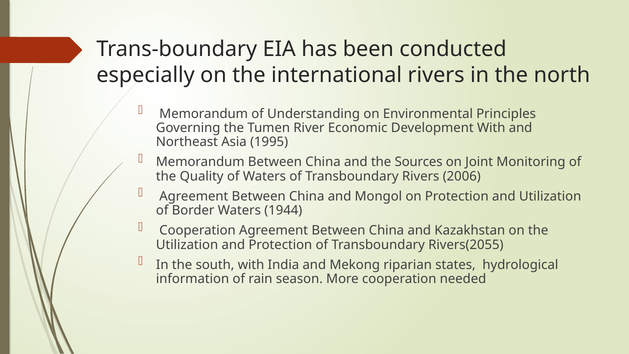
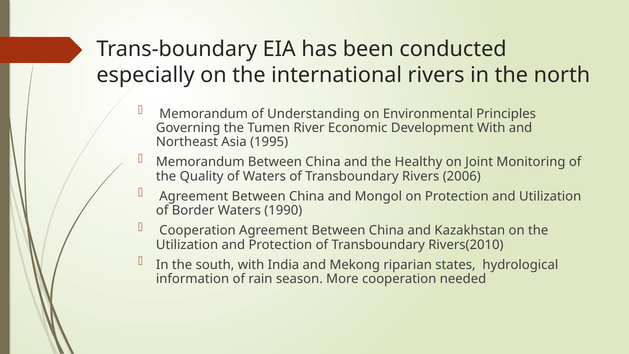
Sources: Sources -> Healthy
1944: 1944 -> 1990
Rivers(2055: Rivers(2055 -> Rivers(2010
